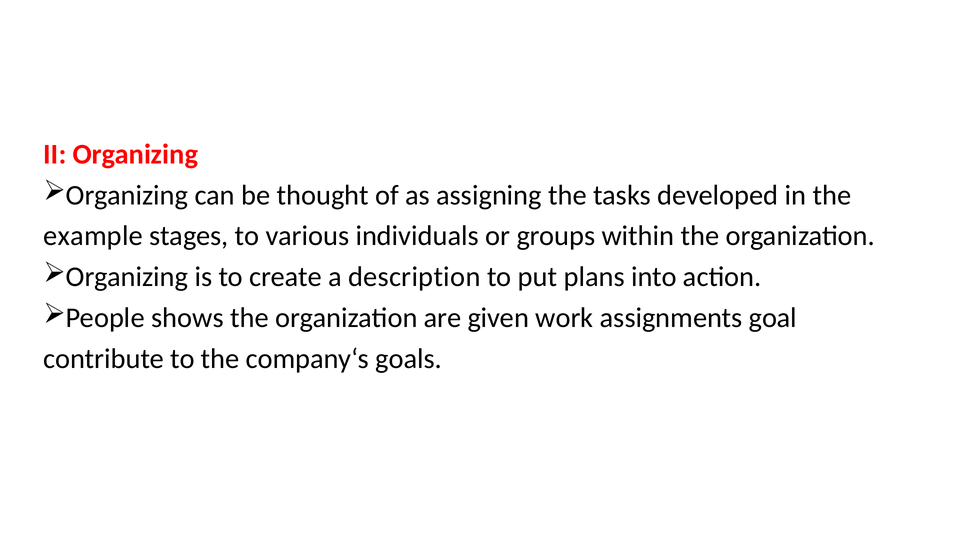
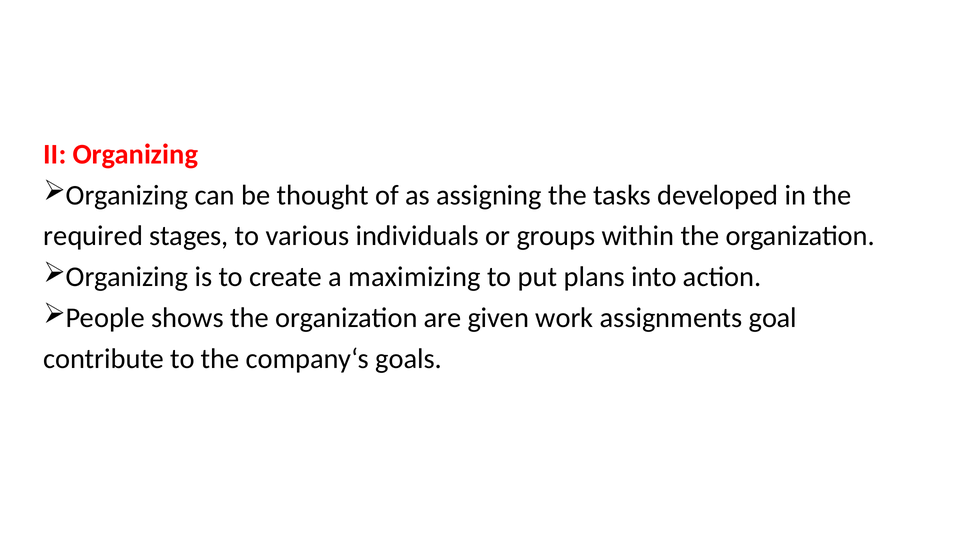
example: example -> required
description: description -> maximizing
